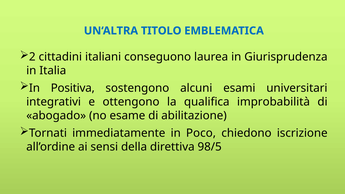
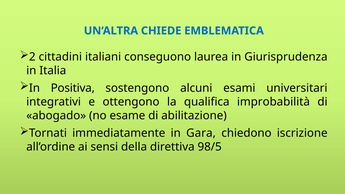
TITOLO: TITOLO -> CHIEDE
Poco: Poco -> Gara
